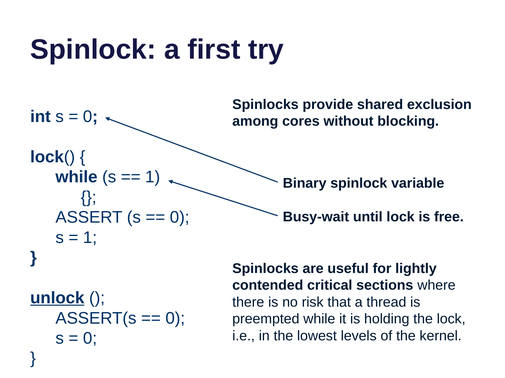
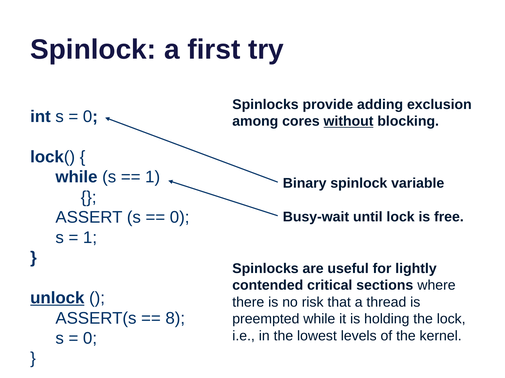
shared: shared -> adding
without underline: none -> present
0 at (175, 319): 0 -> 8
